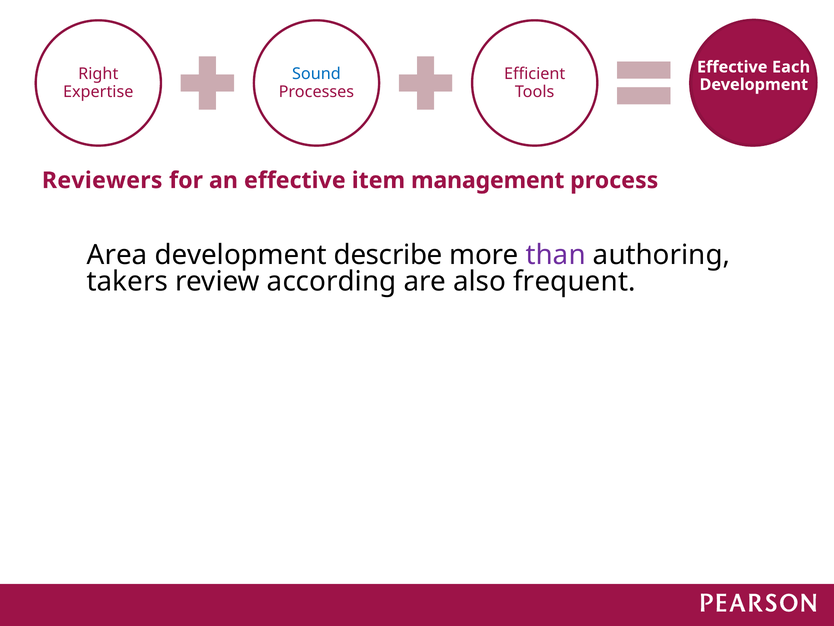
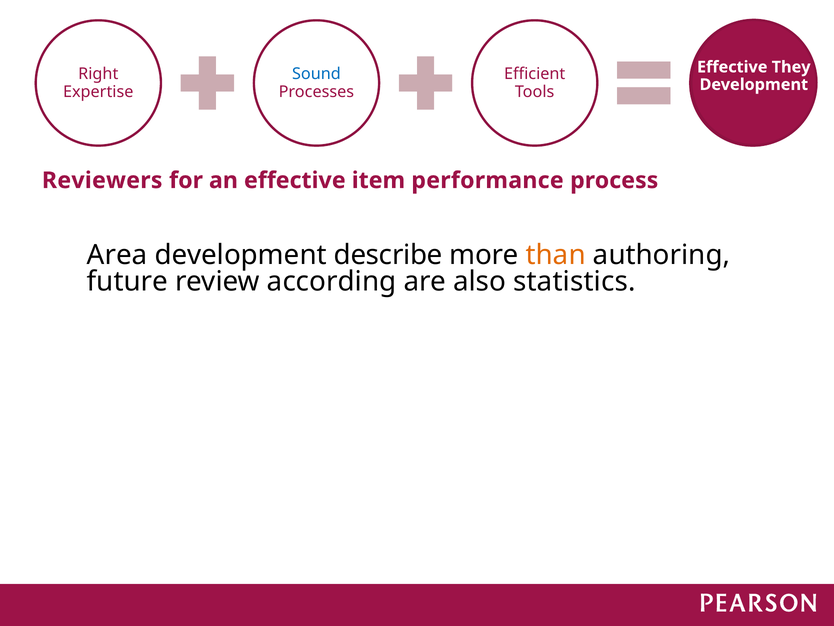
Each: Each -> They
management: management -> performance
than colour: purple -> orange
takers: takers -> future
frequent: frequent -> statistics
